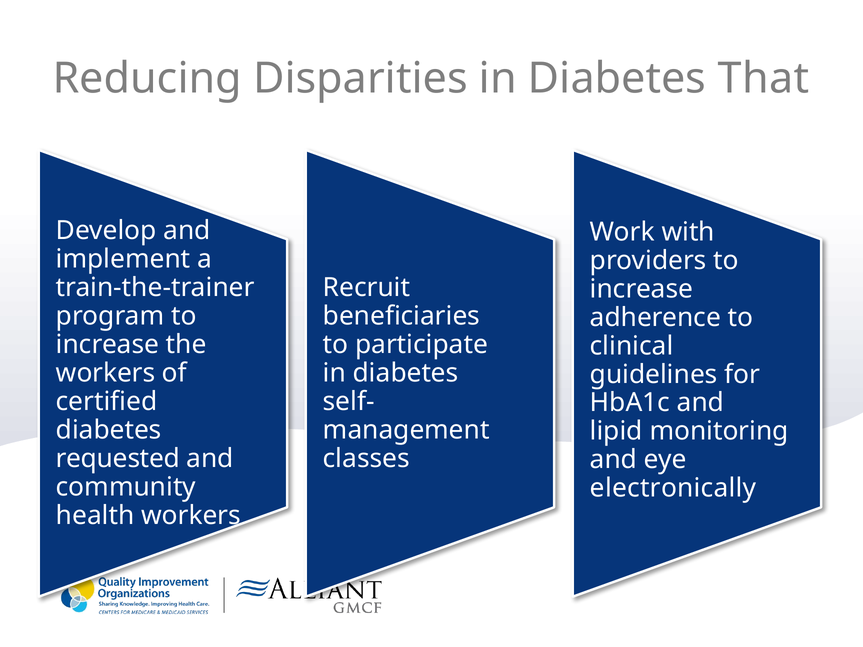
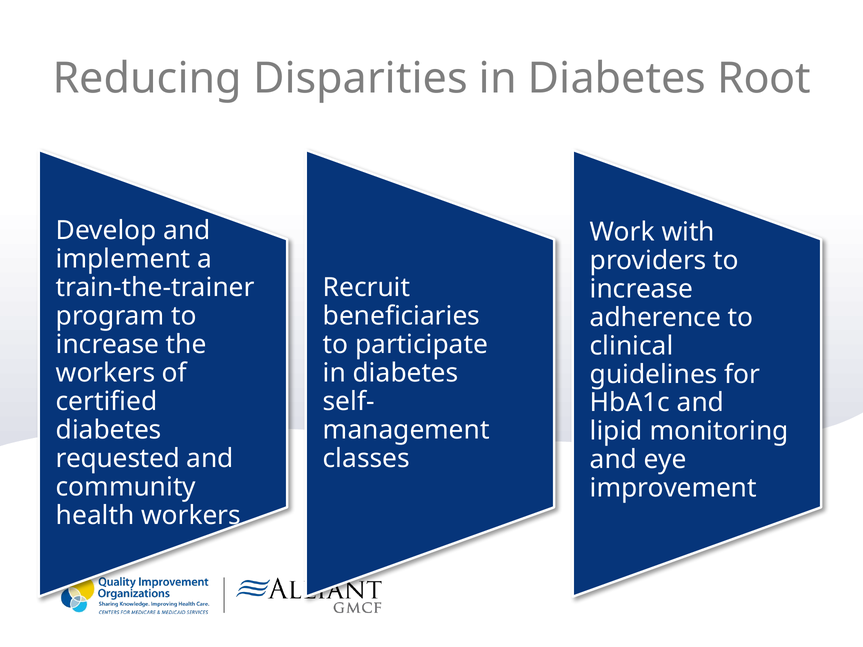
That: That -> Root
electronically: electronically -> improvement
